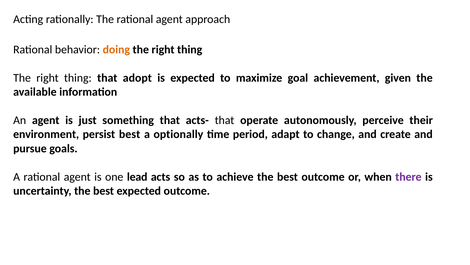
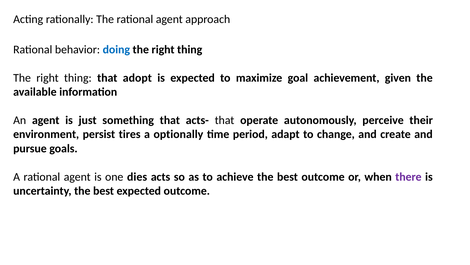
doing colour: orange -> blue
persist best: best -> tires
lead: lead -> dies
